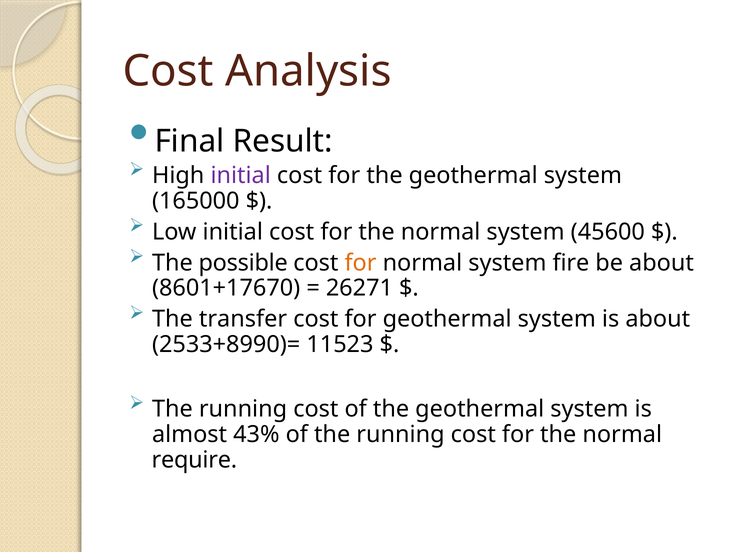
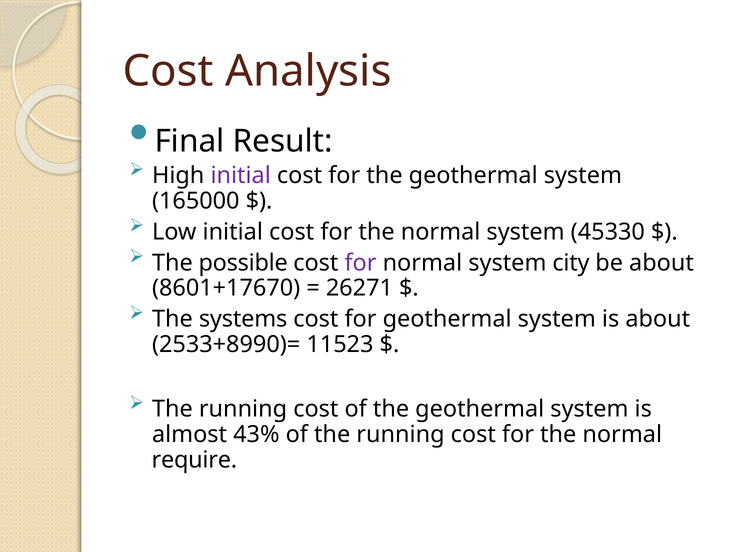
45600: 45600 -> 45330
for at (361, 262) colour: orange -> purple
fire: fire -> city
transfer: transfer -> systems
